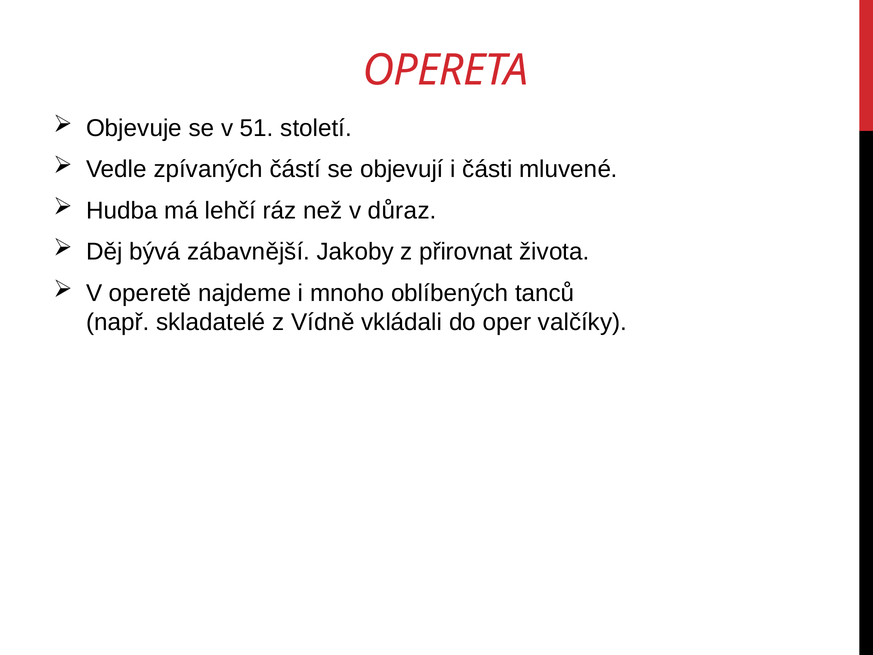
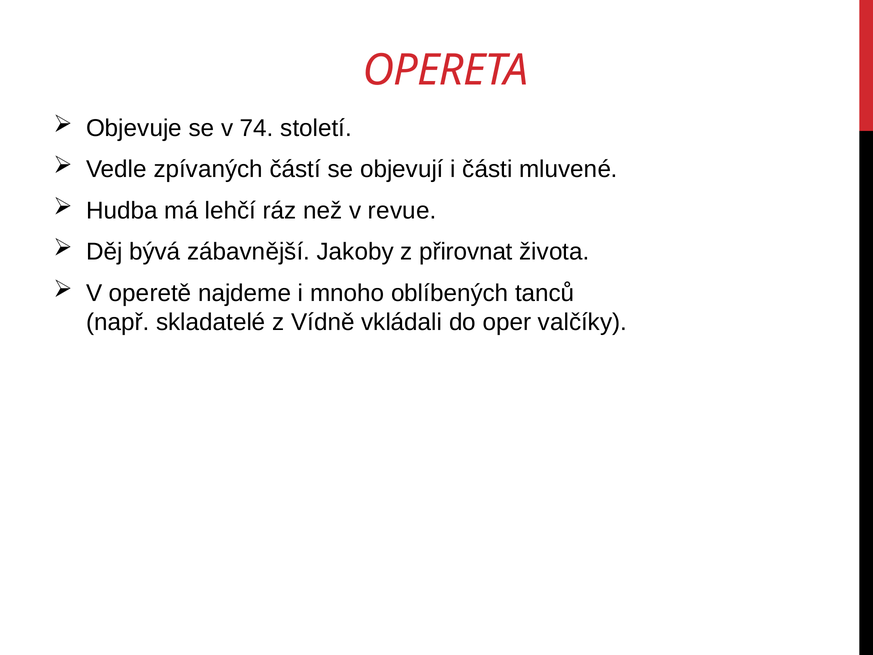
51: 51 -> 74
důraz: důraz -> revue
